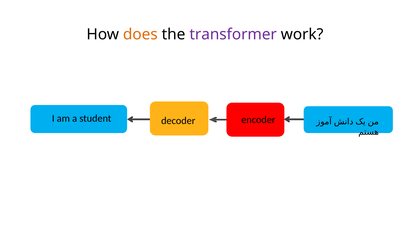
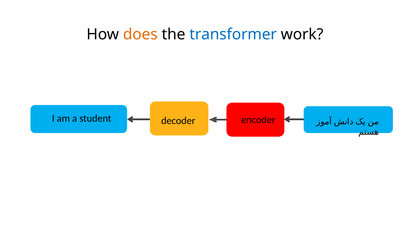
transformer colour: purple -> blue
